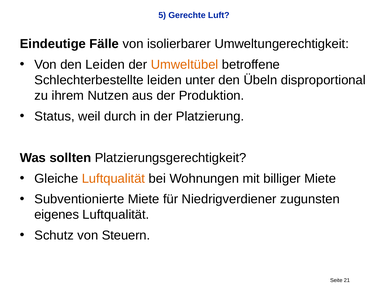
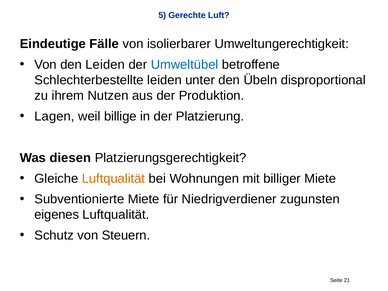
Umweltübel colour: orange -> blue
Status: Status -> Lagen
durch: durch -> billige
sollten: sollten -> diesen
